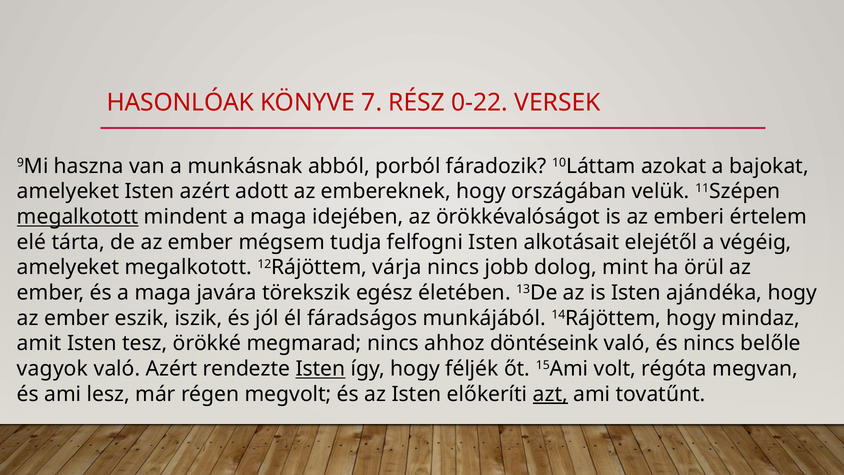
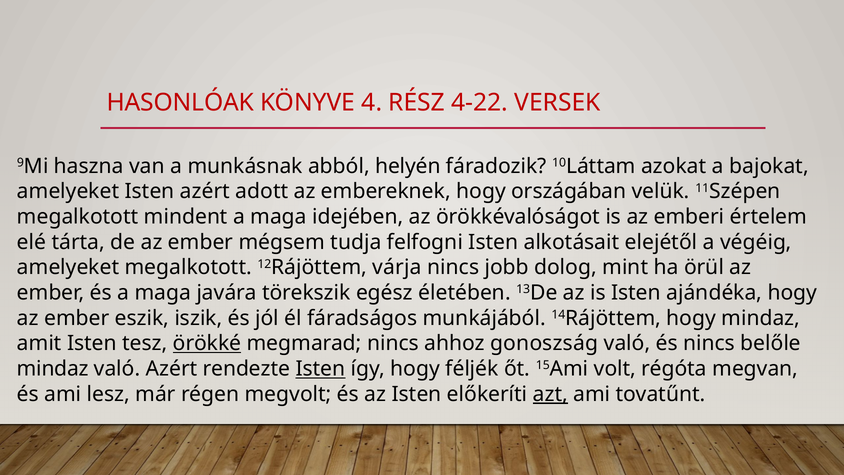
7: 7 -> 4
0-22: 0-22 -> 4-22
porból: porból -> helyén
megalkotott at (78, 217) underline: present -> none
örökké underline: none -> present
döntéseink: döntéseink -> gonoszság
vagyok at (53, 369): vagyok -> mindaz
